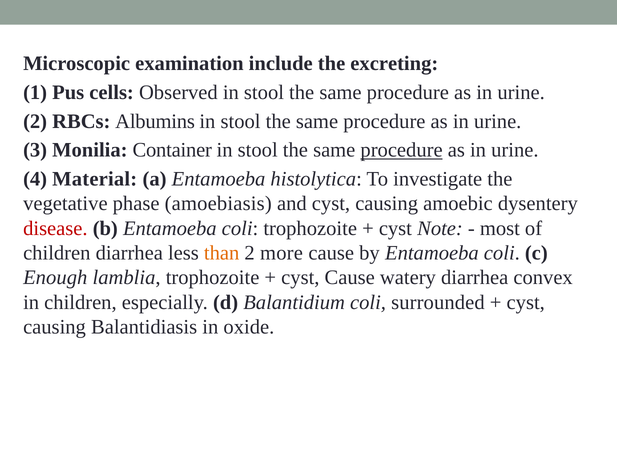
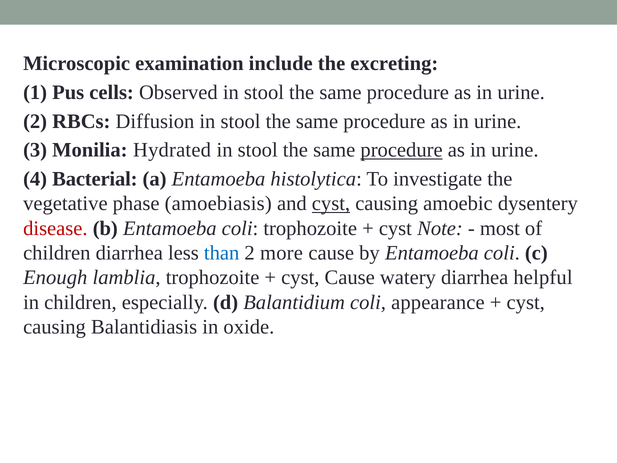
Albumins: Albumins -> Diffusion
Container: Container -> Hydrated
Material: Material -> Bacterial
cyst at (331, 203) underline: none -> present
than colour: orange -> blue
convex: convex -> helpful
surrounded: surrounded -> appearance
